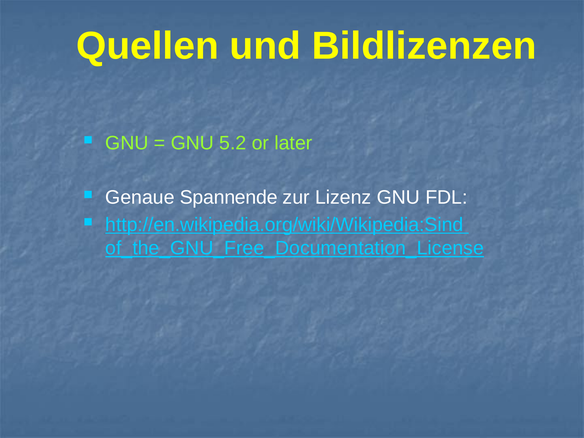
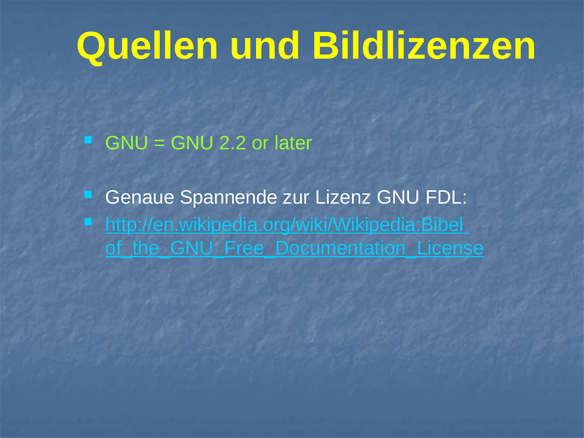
5.2: 5.2 -> 2.2
http://en.wikipedia.org/wiki/Wikipedia:Sind: http://en.wikipedia.org/wiki/Wikipedia:Sind -> http://en.wikipedia.org/wiki/Wikipedia:Bibel
